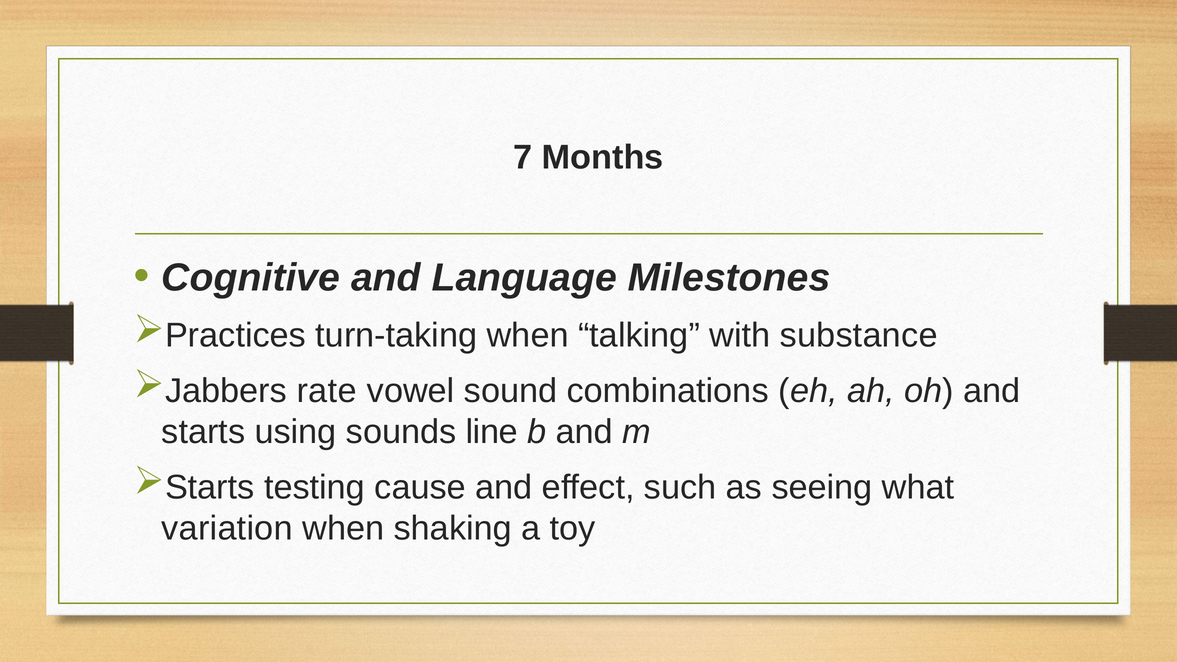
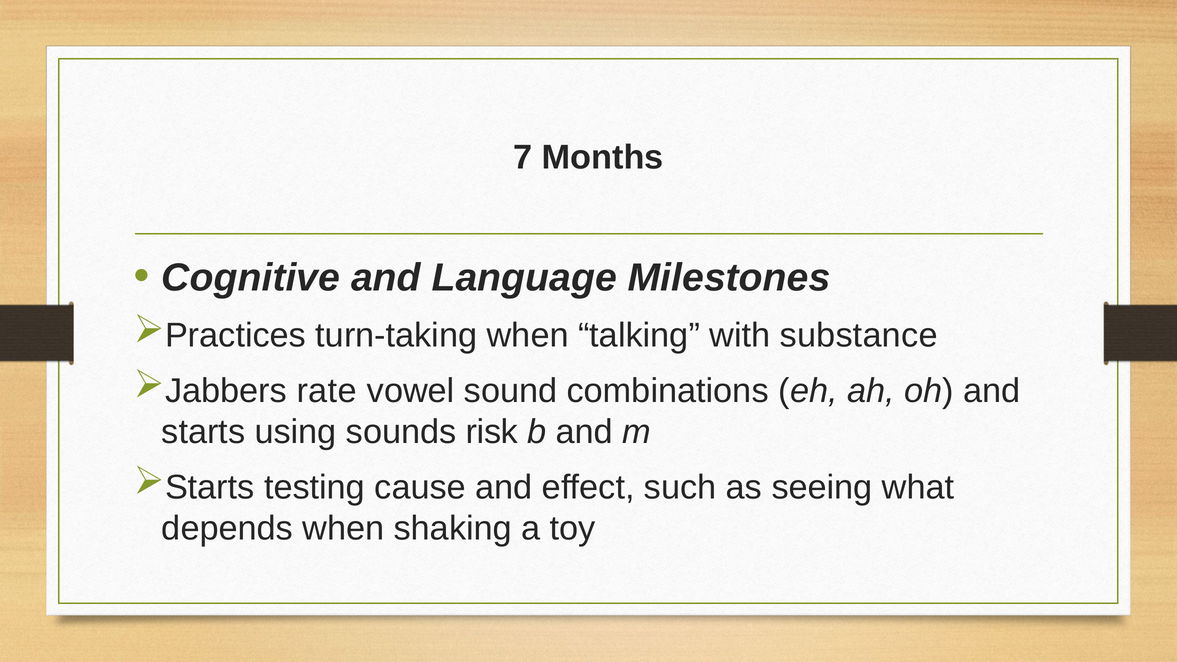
line: line -> risk
variation: variation -> depends
